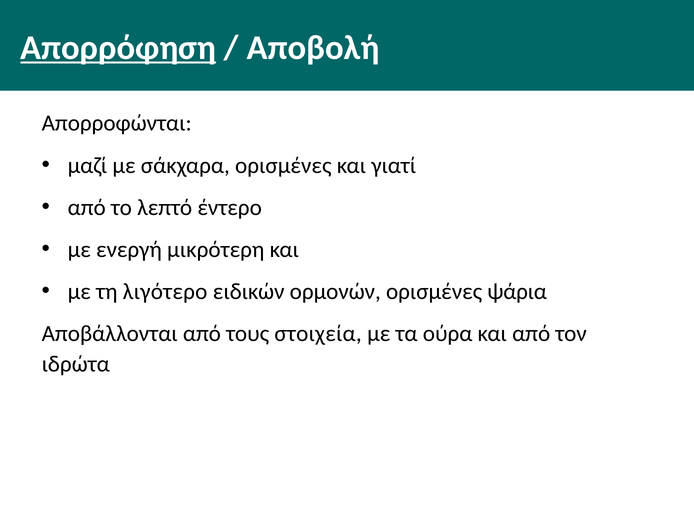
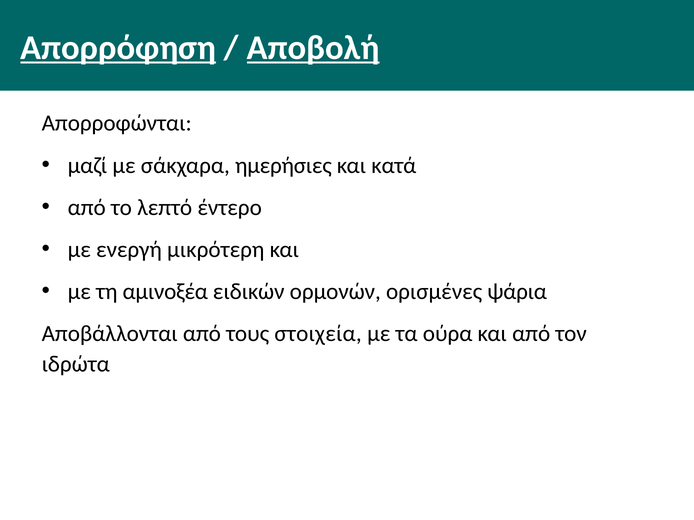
Αποβολή underline: none -> present
σάκχαρα ορισμένες: ορισμένες -> ημερήσιες
γιατί: γιατί -> κατά
λιγότερο: λιγότερο -> αμινοξέα
